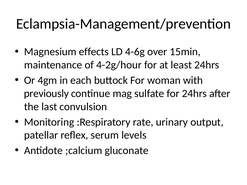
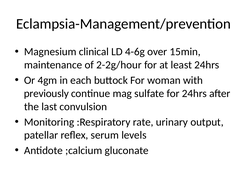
effects: effects -> clinical
4-2g/hour: 4-2g/hour -> 2-2g/hour
